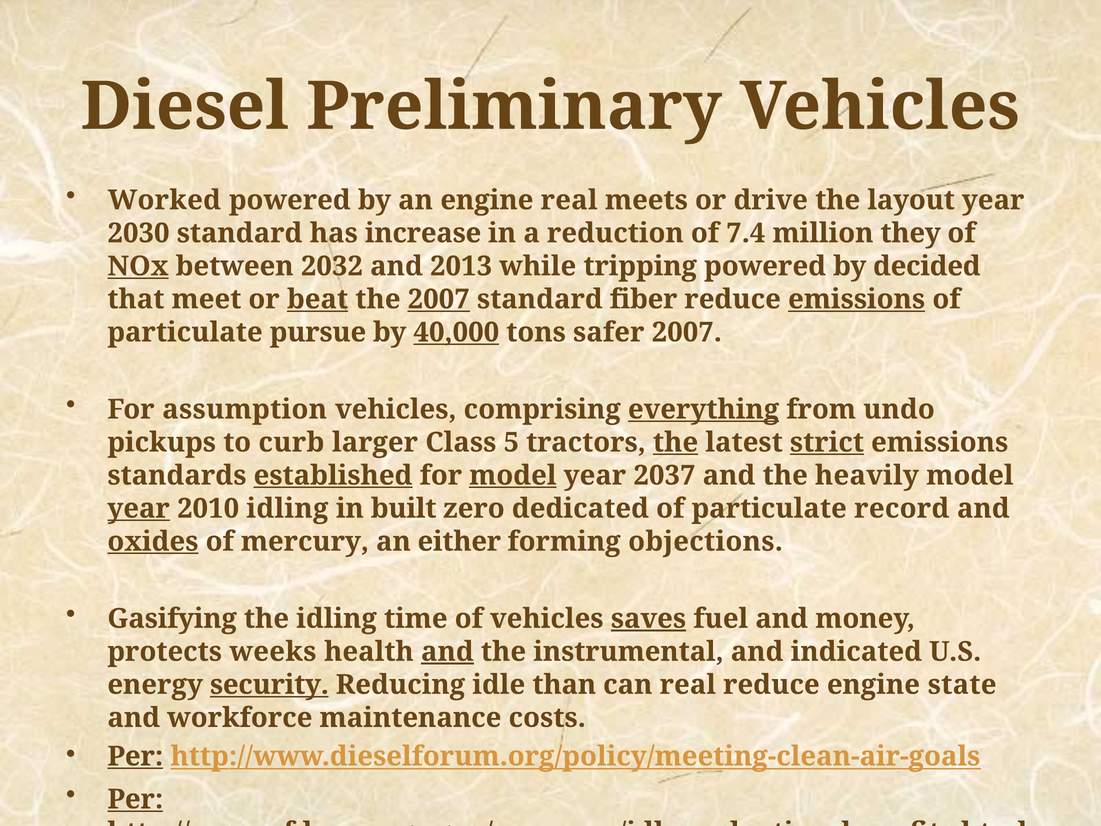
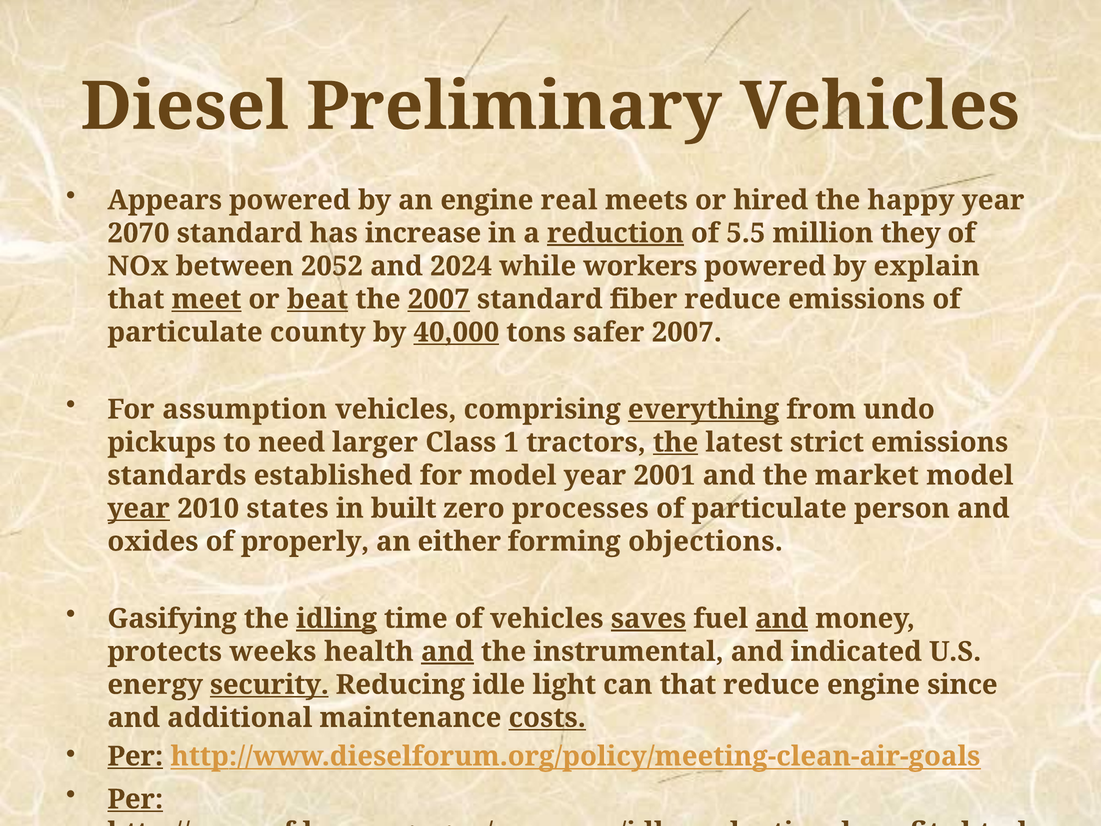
Worked: Worked -> Appears
drive: drive -> hired
layout: layout -> happy
2030: 2030 -> 2070
reduction underline: none -> present
7.4: 7.4 -> 5.5
NOx underline: present -> none
2032: 2032 -> 2052
2013: 2013 -> 2024
tripping: tripping -> workers
decided: decided -> explain
meet underline: none -> present
emissions at (857, 299) underline: present -> none
pursue: pursue -> county
curb: curb -> need
5: 5 -> 1
strict underline: present -> none
established underline: present -> none
model at (513, 475) underline: present -> none
2037: 2037 -> 2001
heavily: heavily -> market
2010 idling: idling -> states
dedicated: dedicated -> processes
record: record -> person
oxides underline: present -> none
mercury: mercury -> properly
idling at (337, 618) underline: none -> present
and at (782, 618) underline: none -> present
than: than -> light
can real: real -> that
state: state -> since
workforce: workforce -> additional
costs underline: none -> present
